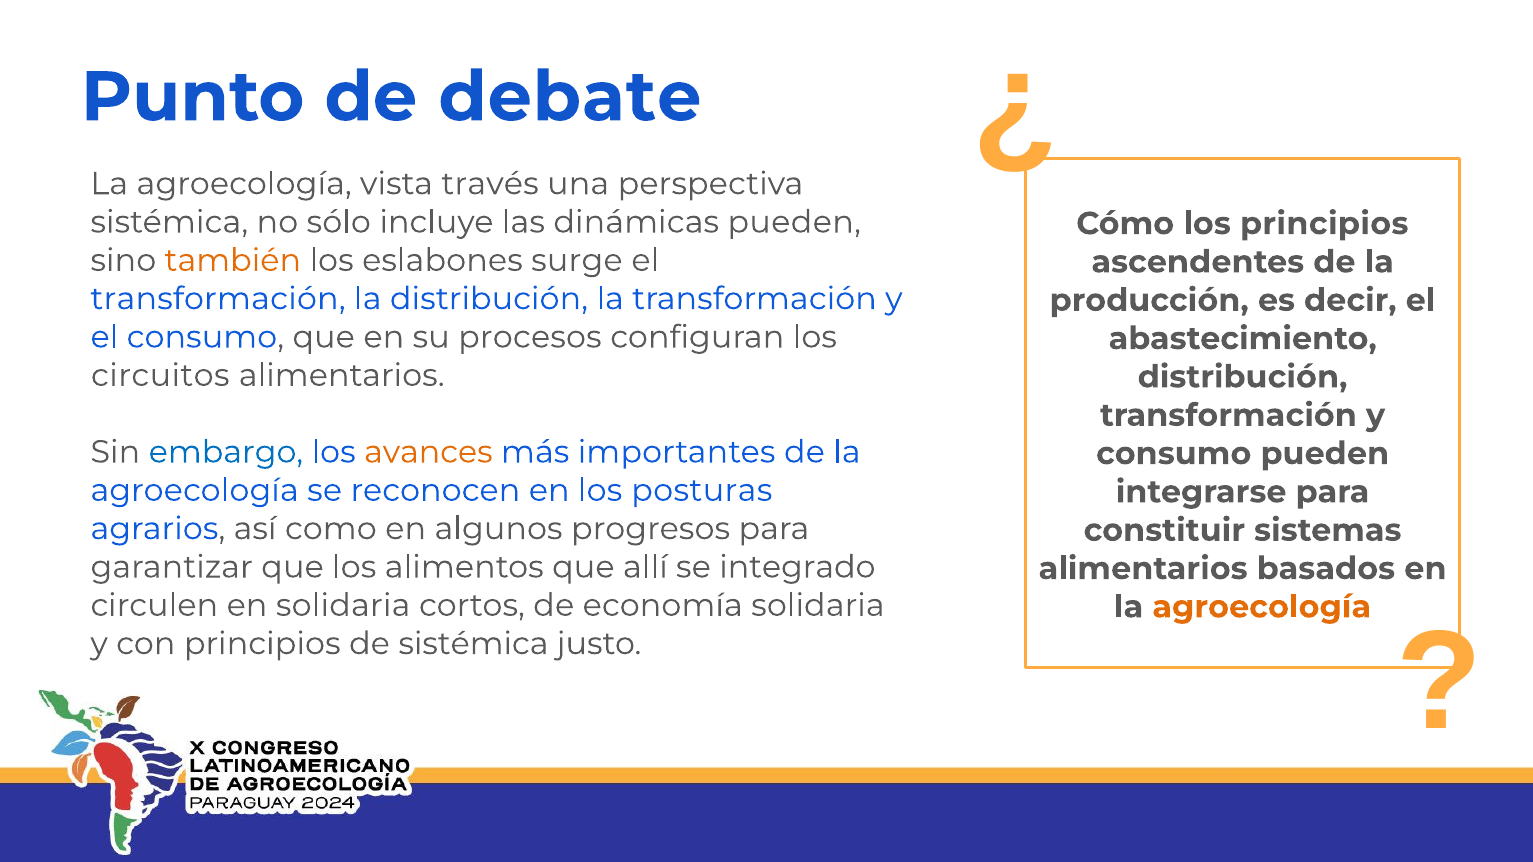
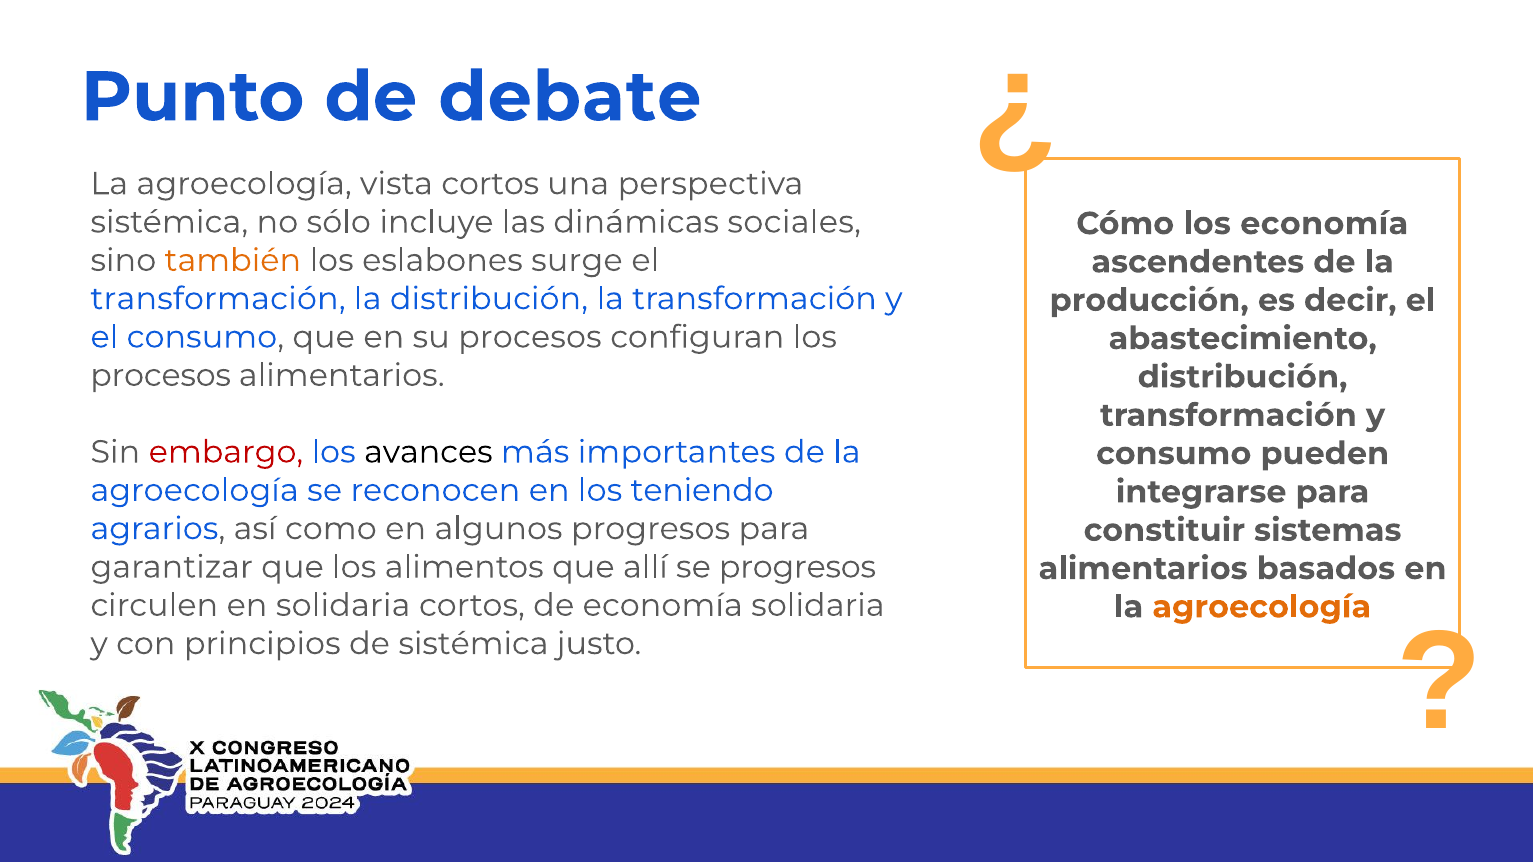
vista través: través -> cortos
dinámicas pueden: pueden -> sociales
los principios: principios -> economía
circuitos at (160, 375): circuitos -> procesos
embargo colour: blue -> red
avances colour: orange -> black
posturas: posturas -> teniendo
se integrado: integrado -> progresos
